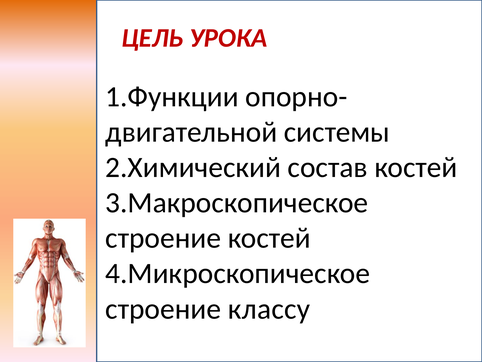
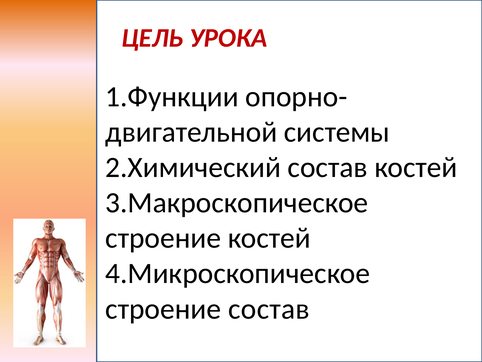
строение классу: классу -> состав
